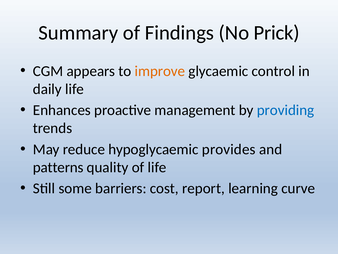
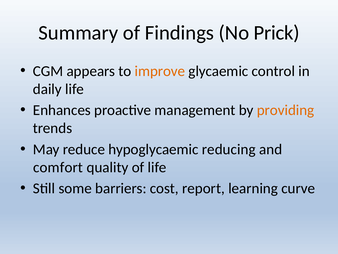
providing colour: blue -> orange
provides: provides -> reducing
patterns: patterns -> comfort
